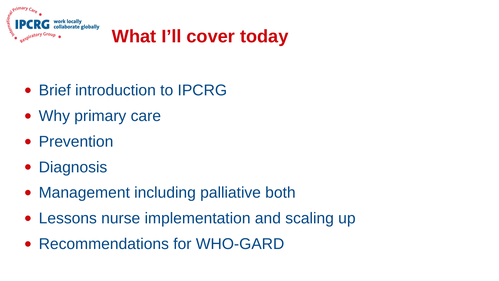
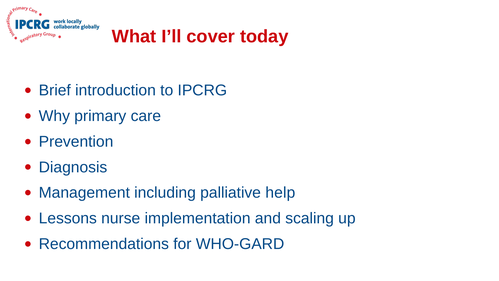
both: both -> help
